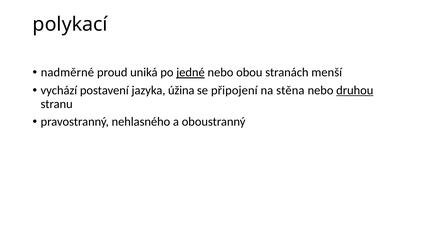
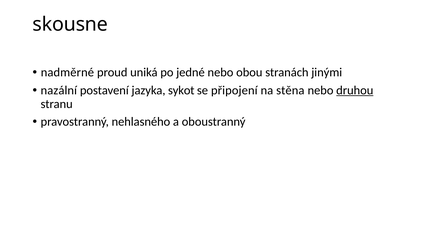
polykací: polykací -> skousne
jedné underline: present -> none
menší: menší -> jinými
vychází: vychází -> nazální
úžina: úžina -> sykot
